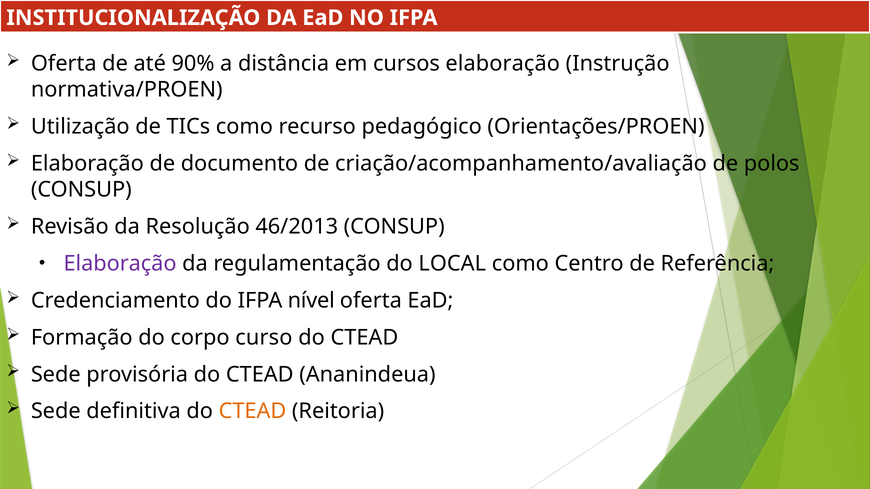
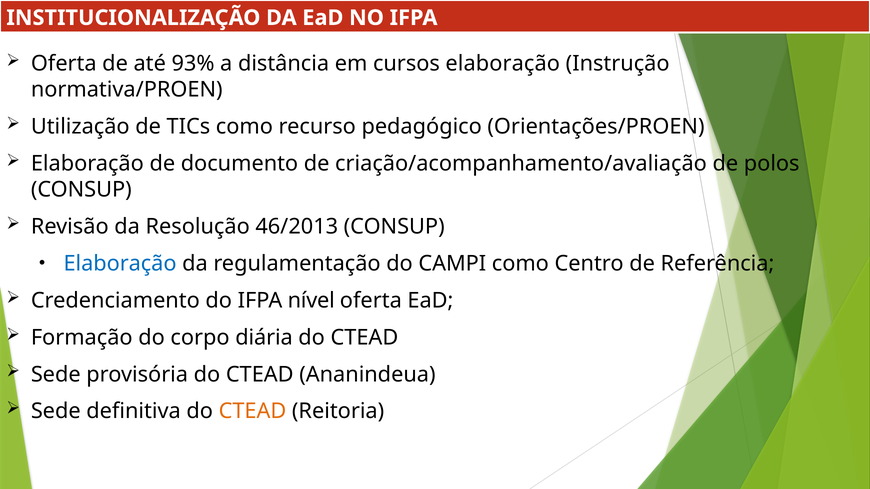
90%: 90% -> 93%
Elaboração at (120, 264) colour: purple -> blue
LOCAL: LOCAL -> CAMPI
curso: curso -> diária
